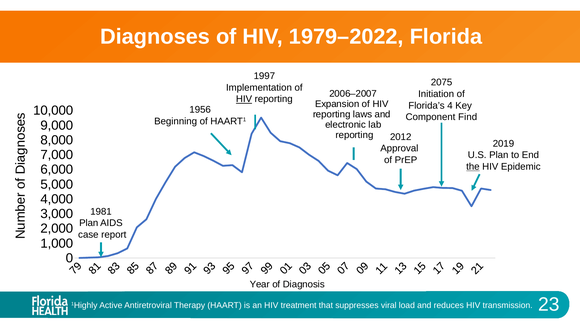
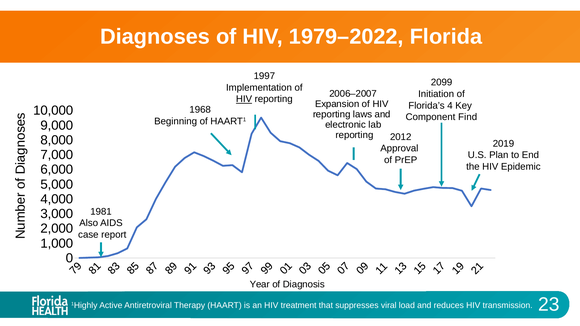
2075: 2075 -> 2099
1956: 1956 -> 1968
the underline: present -> none
Plan at (89, 223): Plan -> Also
